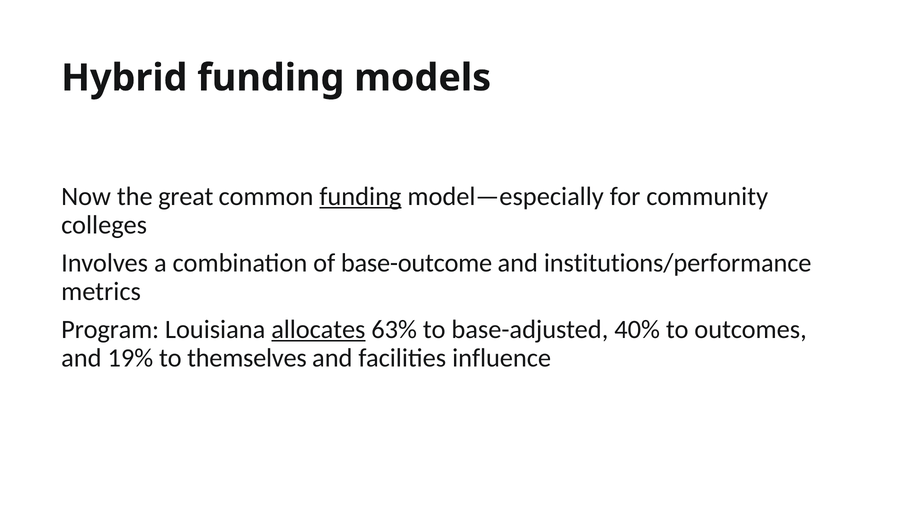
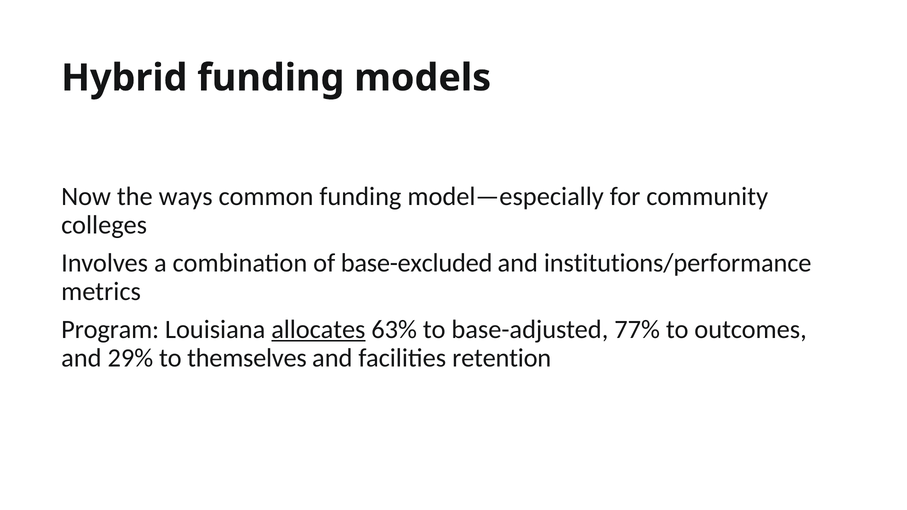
great: great -> ways
funding at (360, 196) underline: present -> none
base-outcome: base-outcome -> base-excluded
40%: 40% -> 77%
19%: 19% -> 29%
influence: influence -> retention
